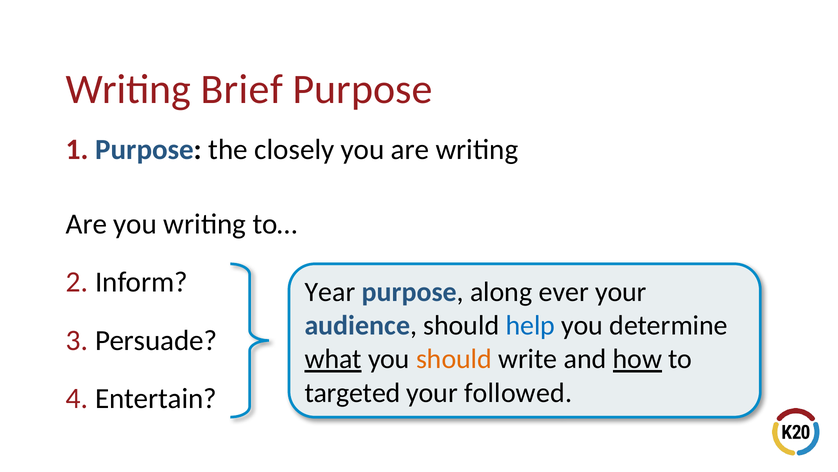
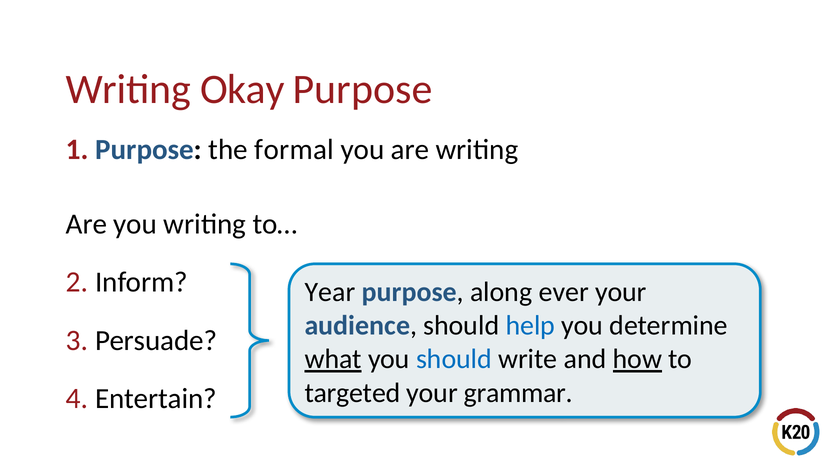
Brief: Brief -> Okay
closely: closely -> formal
should at (454, 359) colour: orange -> blue
followed: followed -> grammar
